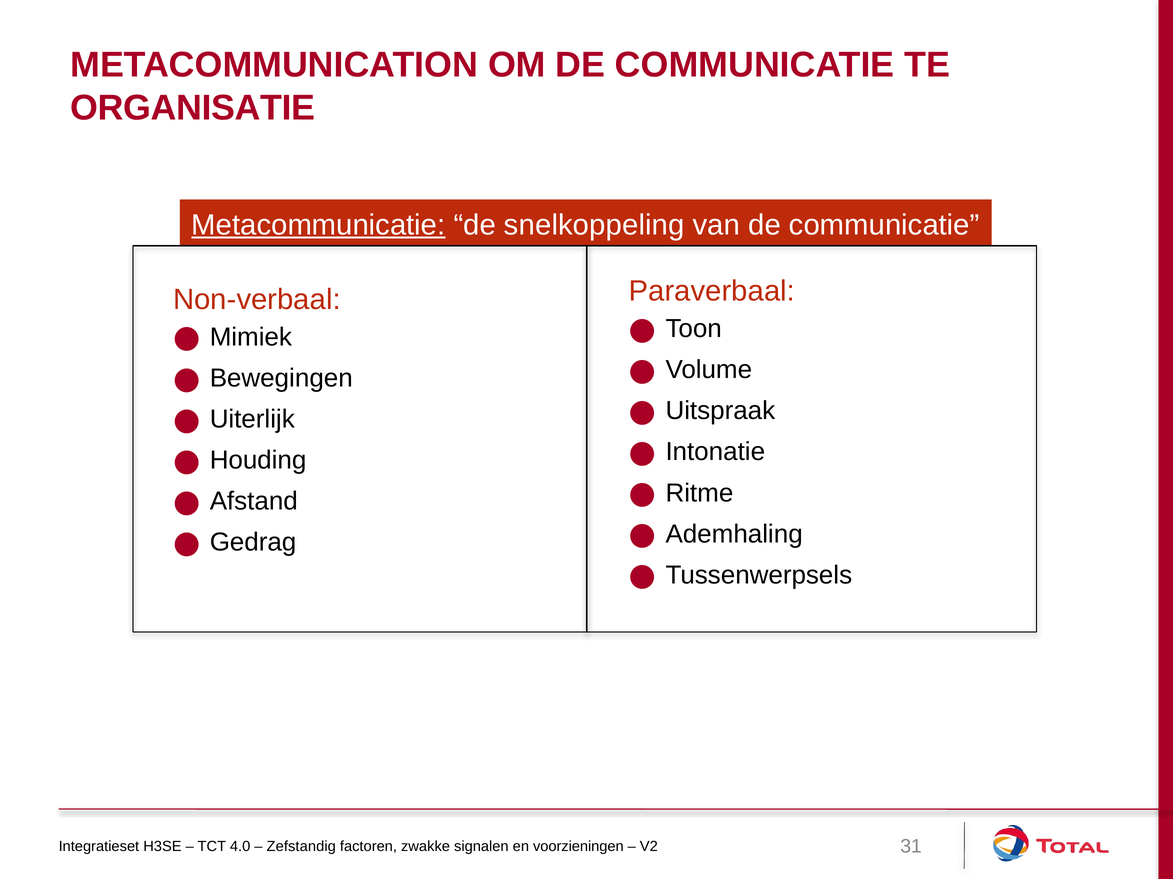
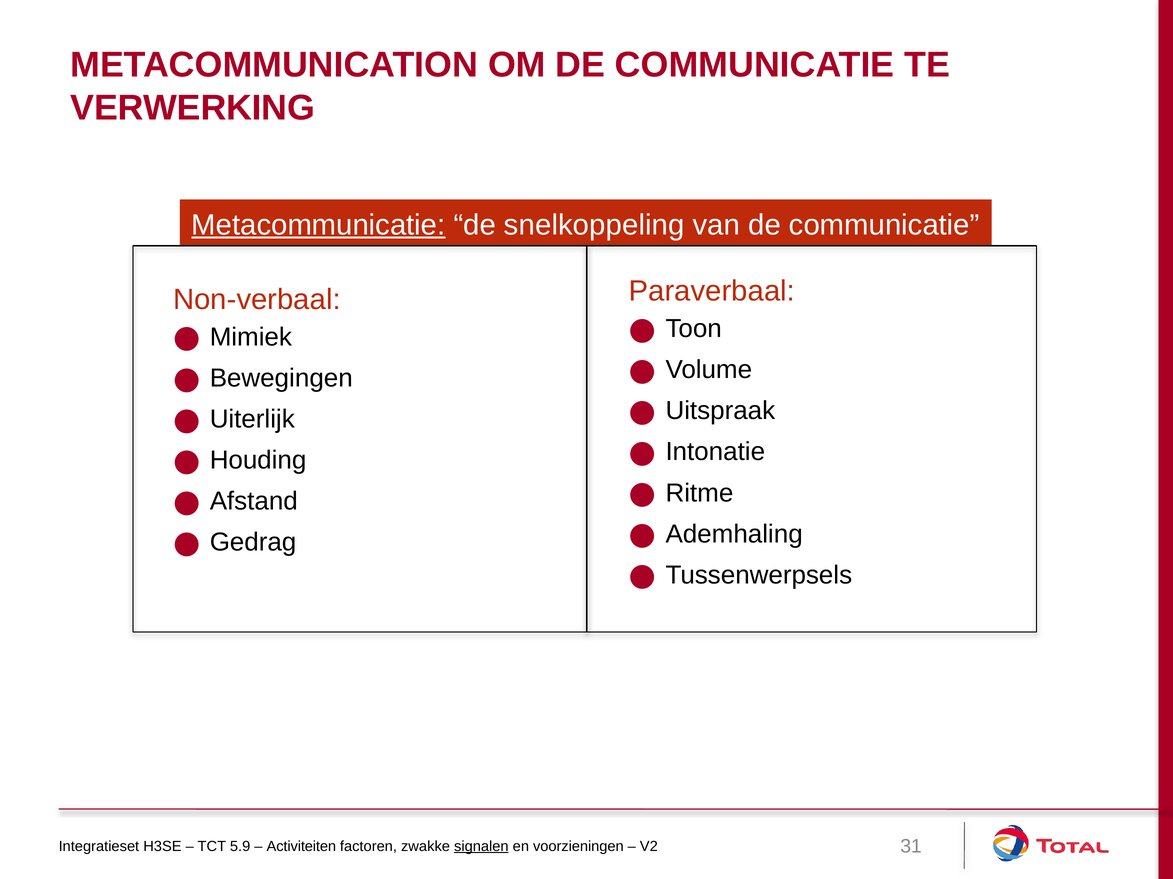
ORGANISATIE: ORGANISATIE -> VERWERKING
4.0: 4.0 -> 5.9
Zefstandig: Zefstandig -> Activiteiten
signalen underline: none -> present
